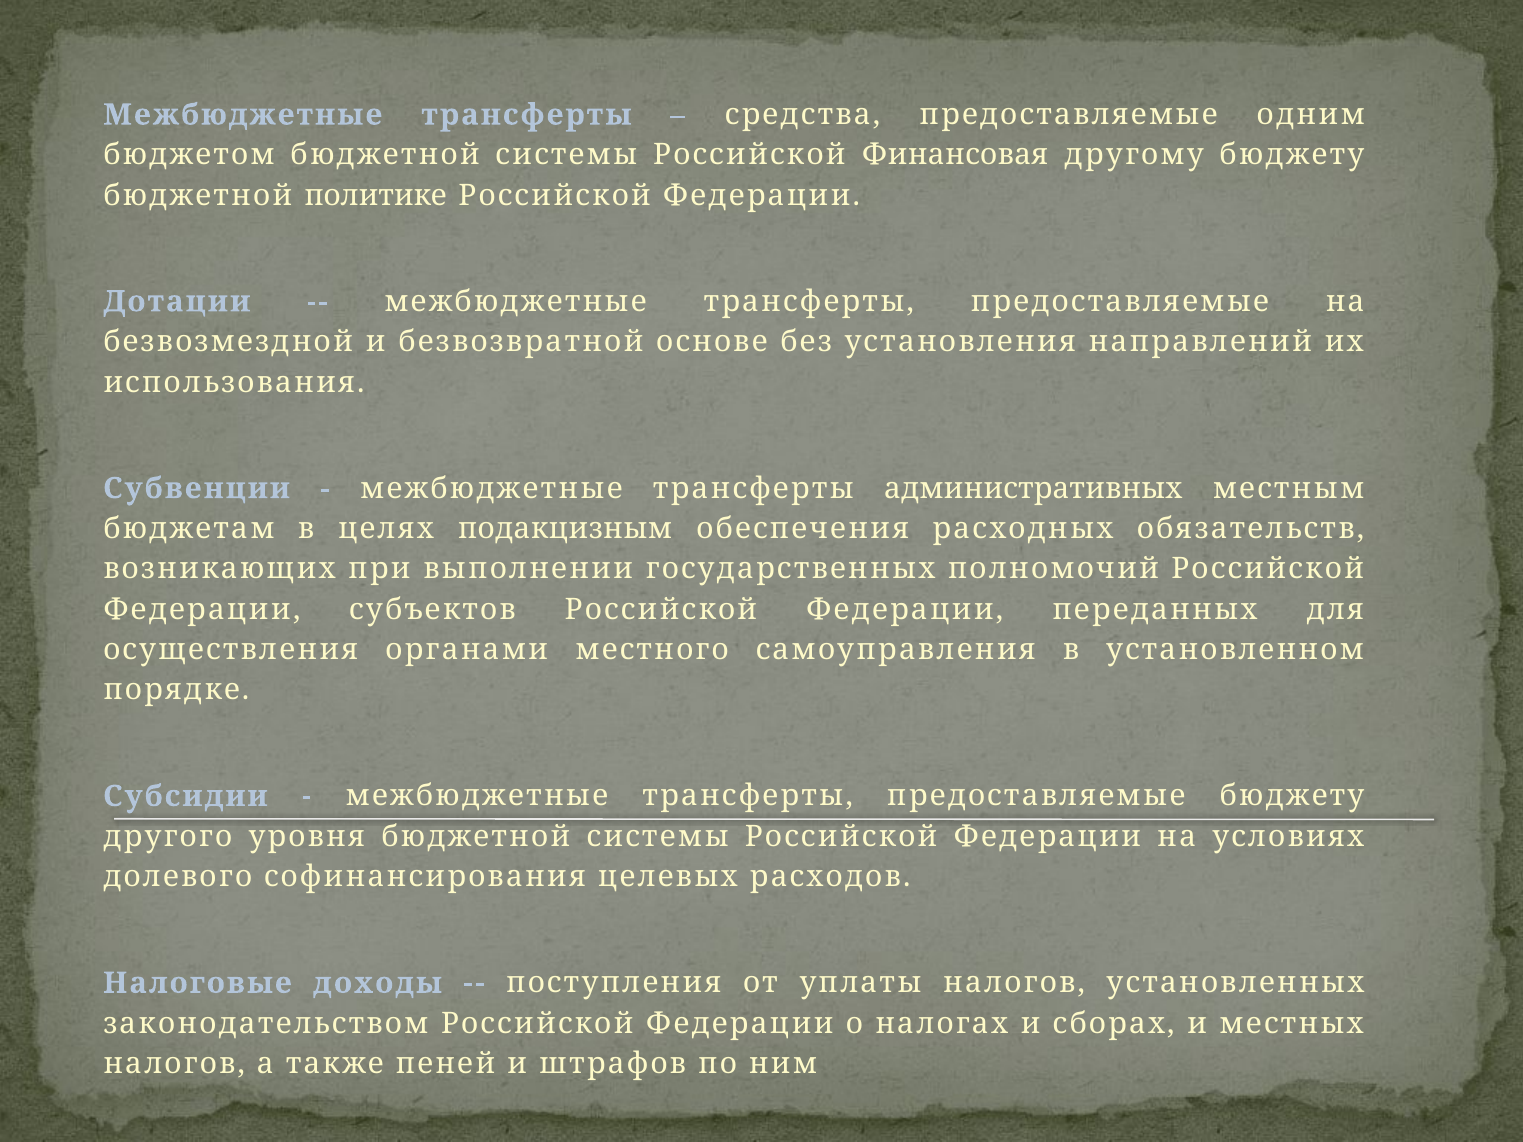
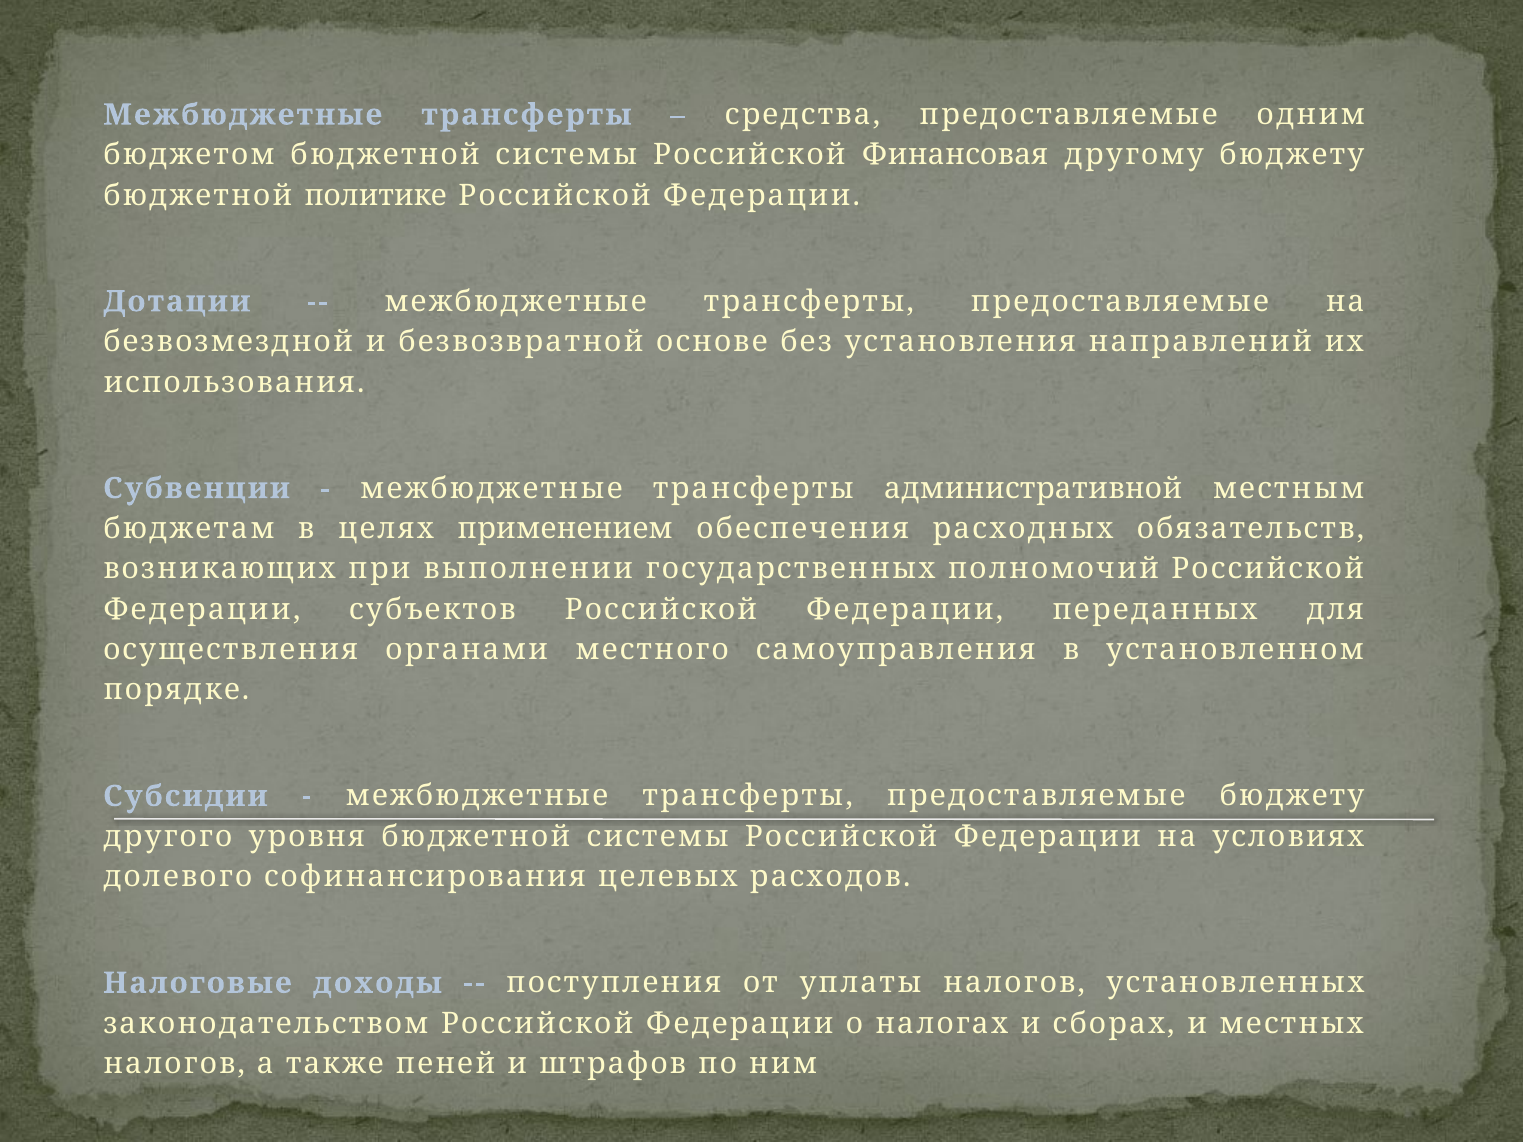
административных: административных -> административной
подакцизным: подакцизным -> применением
